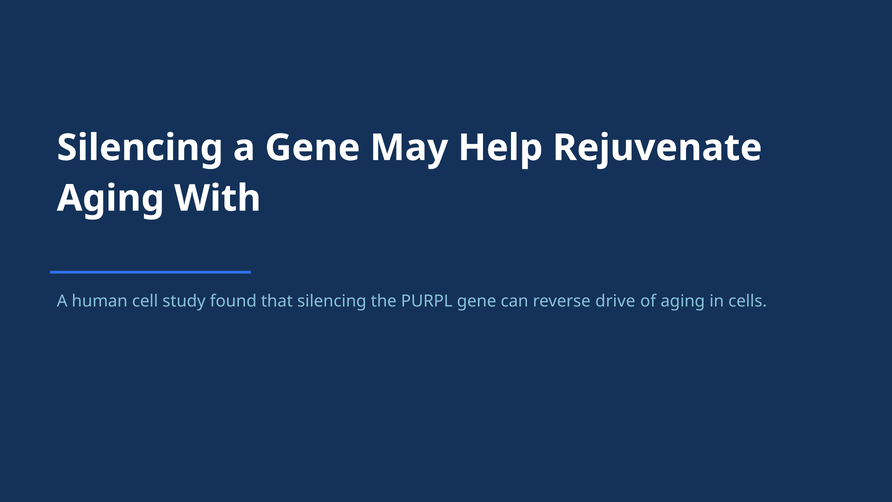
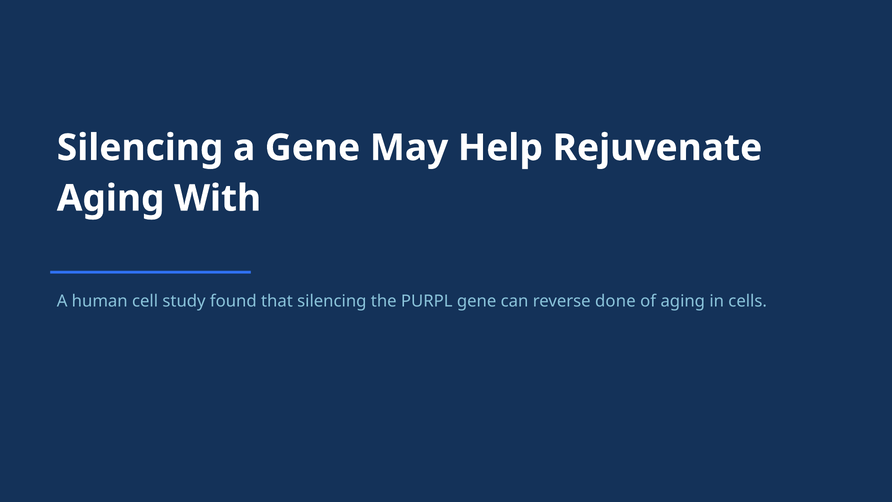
drive: drive -> done
